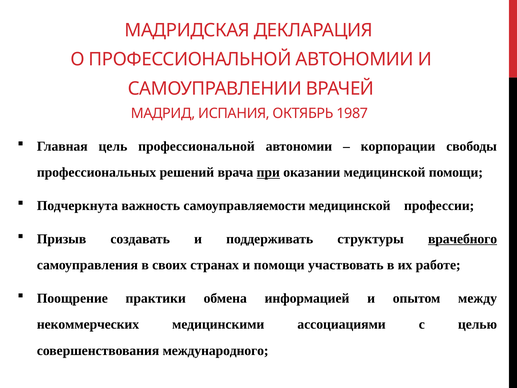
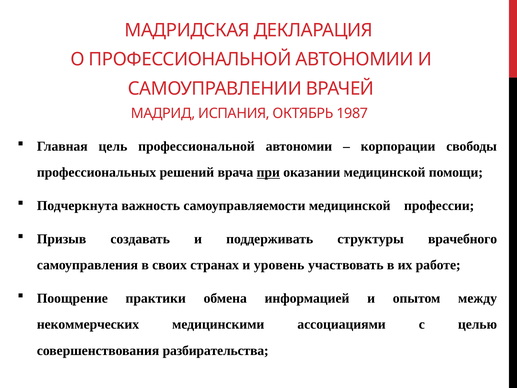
врачебного underline: present -> none
и помощи: помощи -> уровень
международного: международного -> разбирательства
